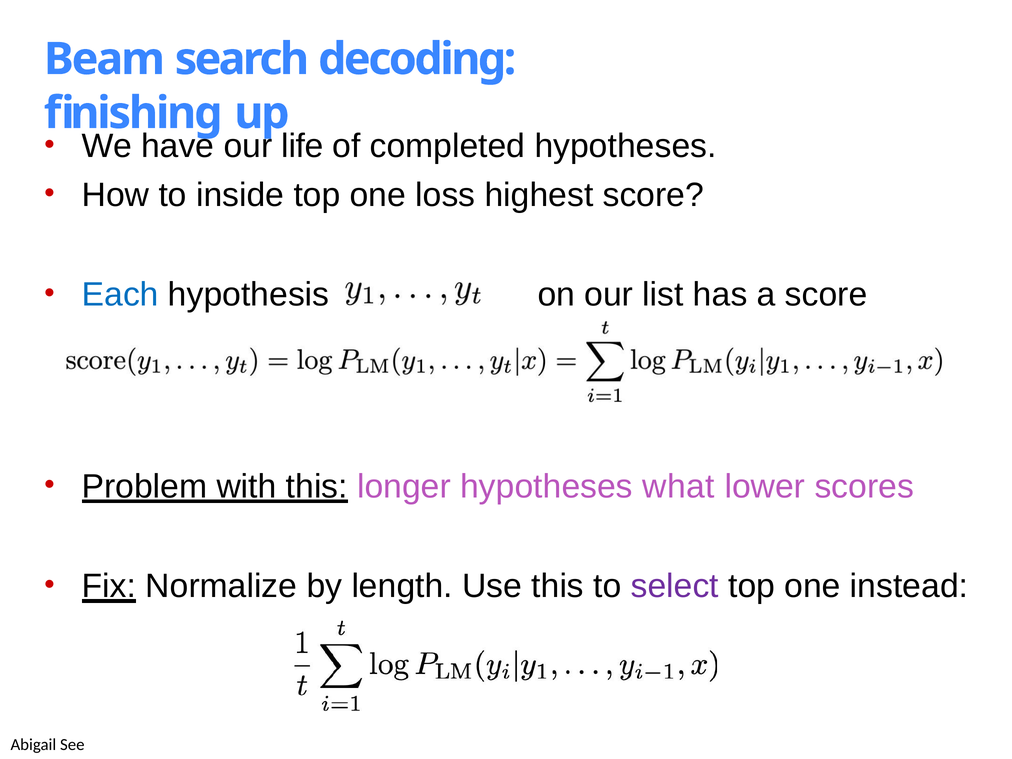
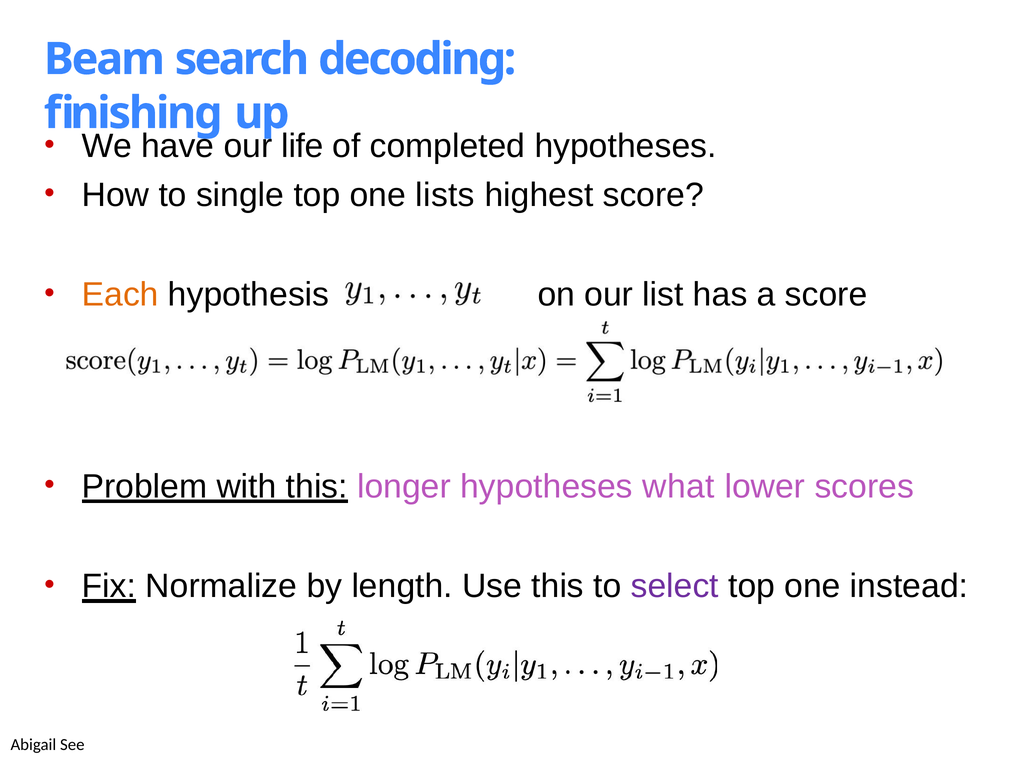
inside: inside -> single
loss: loss -> lists
Each colour: blue -> orange
